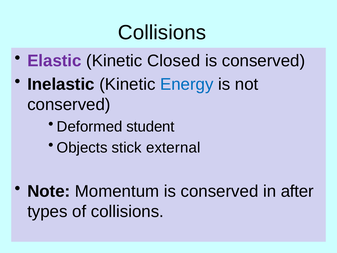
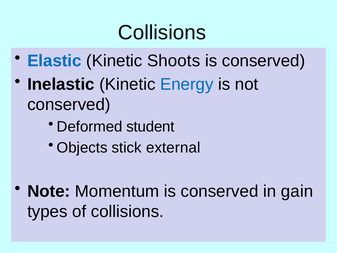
Elastic colour: purple -> blue
Closed: Closed -> Shoots
after: after -> gain
